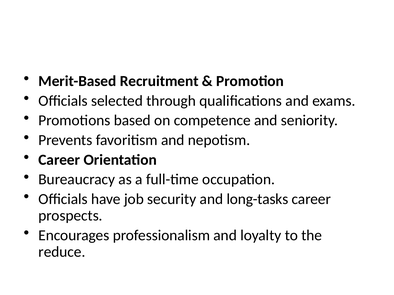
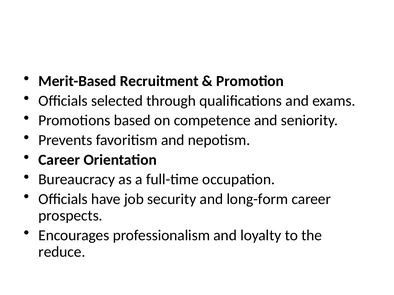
long-tasks: long-tasks -> long-form
